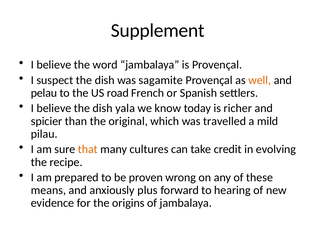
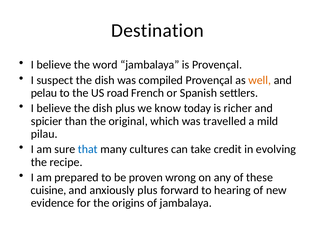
Supplement: Supplement -> Destination
sagamite: sagamite -> compiled
dish yala: yala -> plus
that colour: orange -> blue
means: means -> cuisine
